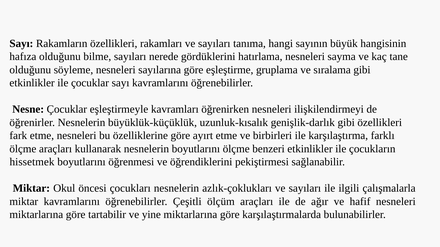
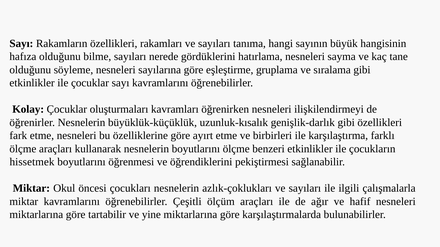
Nesne: Nesne -> Kolay
eşleştirmeyle: eşleştirmeyle -> oluşturmaları
